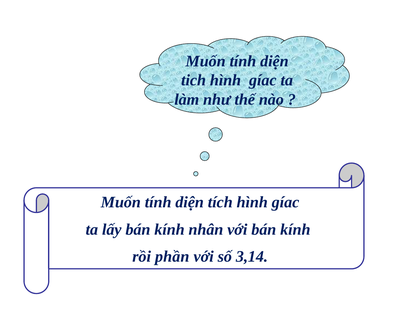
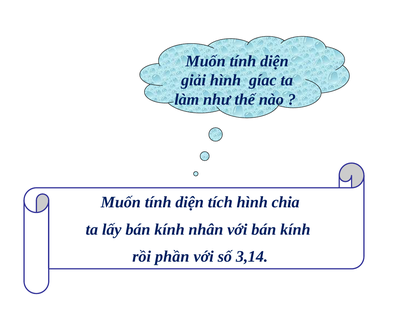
tich: tich -> giải
tích hình gíac: gíac -> chia
